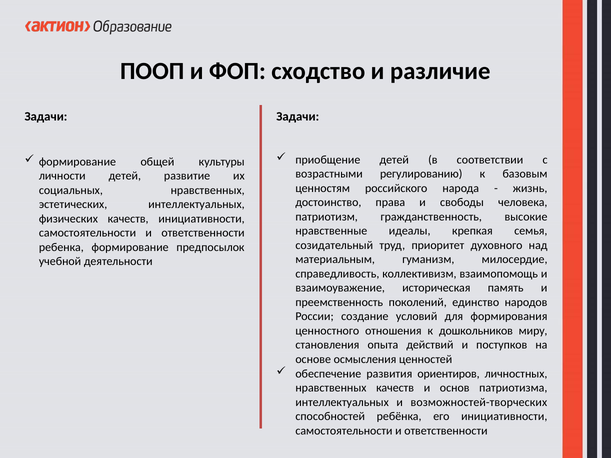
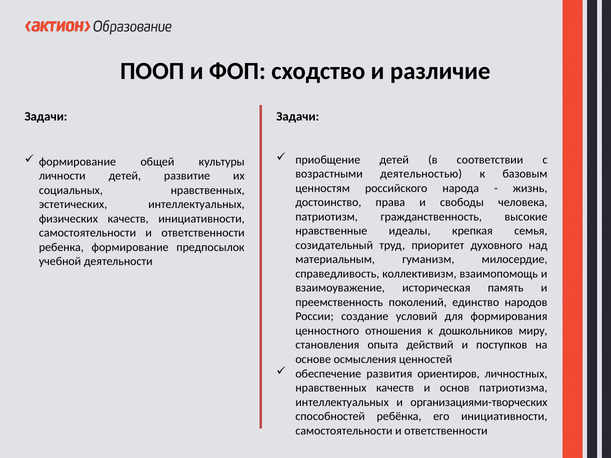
регулированию: регулированию -> деятельностью
возможностей-творческих: возможностей-творческих -> организациями-творческих
